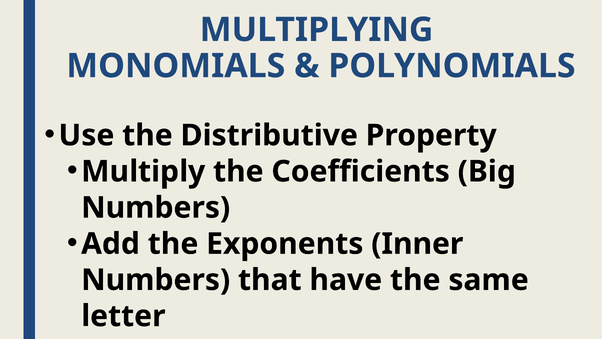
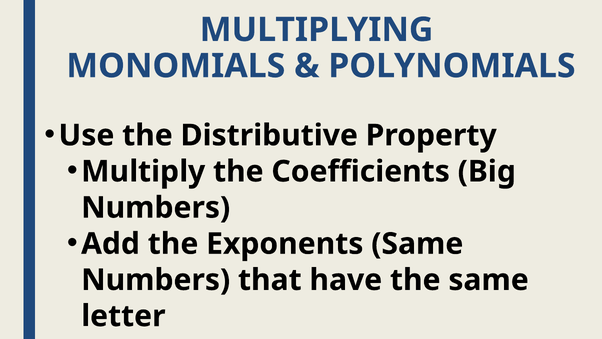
Exponents Inner: Inner -> Same
